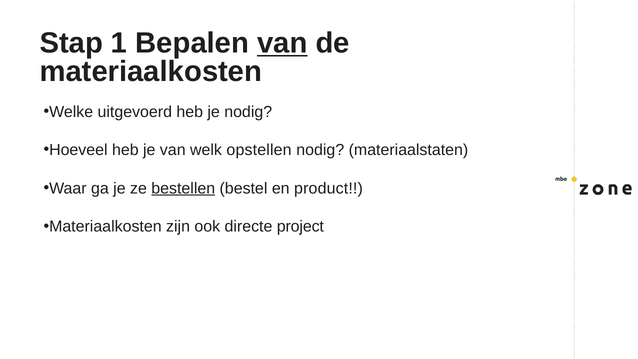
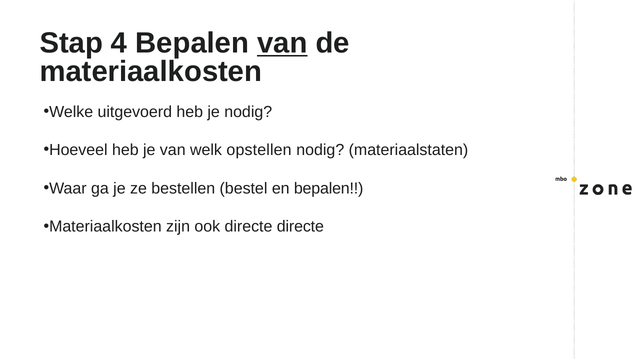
1: 1 -> 4
bestellen underline: present -> none
en product: product -> bepalen
directe project: project -> directe
